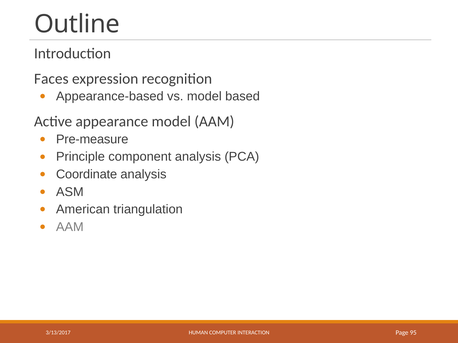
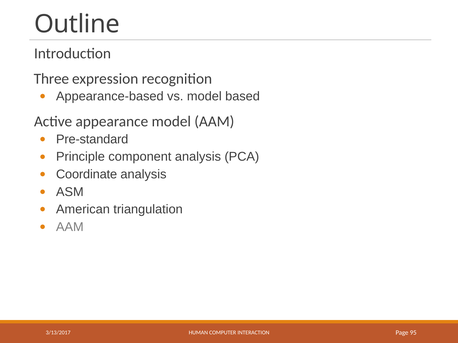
Faces: Faces -> Three
Pre-measure: Pre-measure -> Pre-standard
